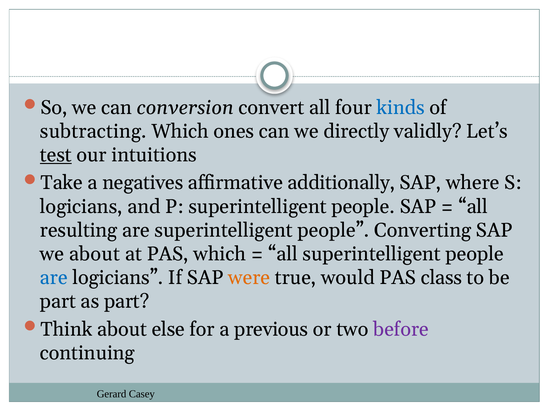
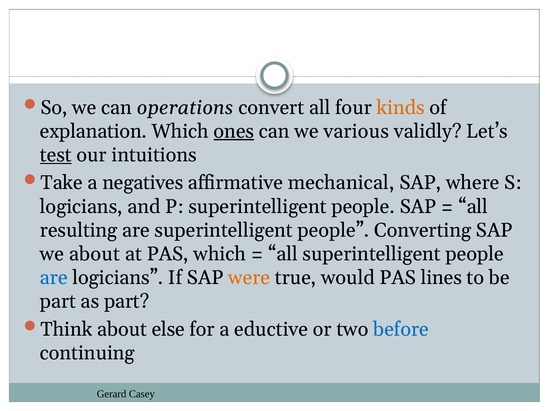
conversion: conversion -> operations
kinds colour: blue -> orange
subtracting: subtracting -> explanation
ones underline: none -> present
directly: directly -> various
additionally: additionally -> mechanical
class: class -> lines
previous: previous -> eductive
before colour: purple -> blue
